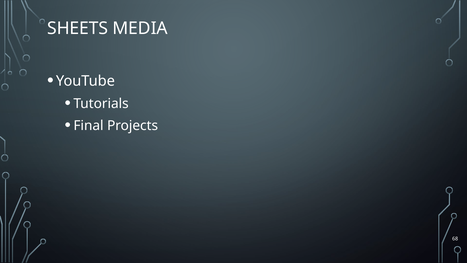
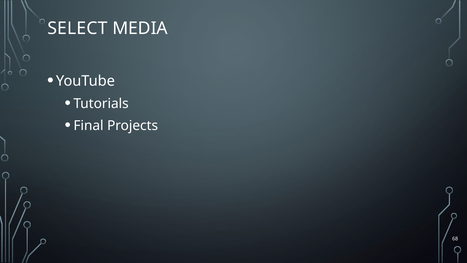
SHEETS: SHEETS -> SELECT
